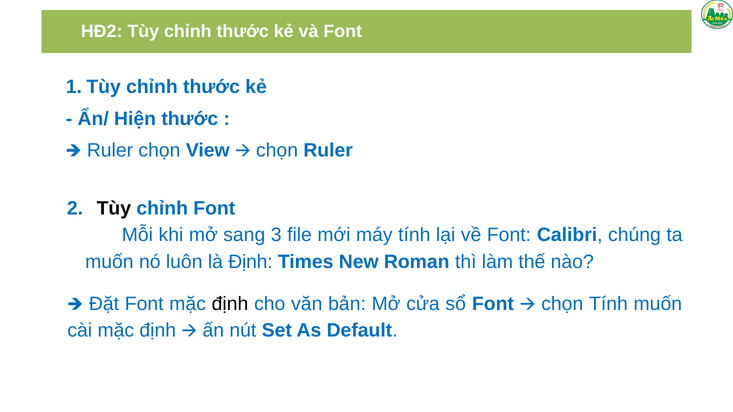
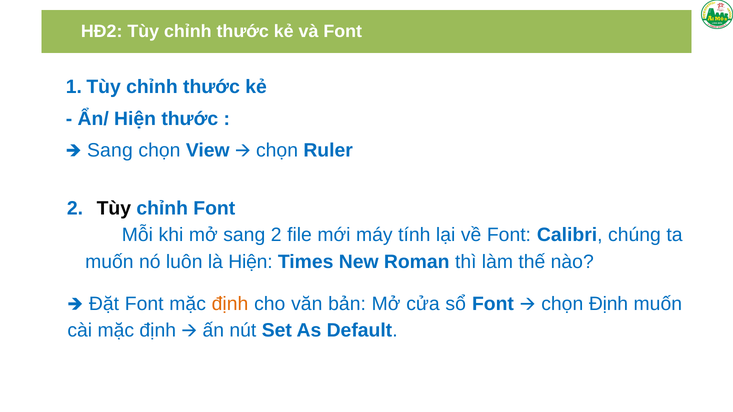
Ruler at (110, 151): Ruler -> Sang
sang 3: 3 -> 2
là Định: Định -> Hiện
định at (230, 304) colour: black -> orange
chọn Tính: Tính -> Định
